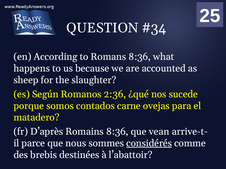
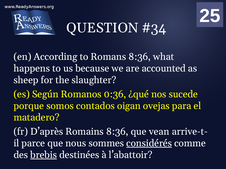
2:36: 2:36 -> 0:36
carne: carne -> oigan
brebis underline: none -> present
